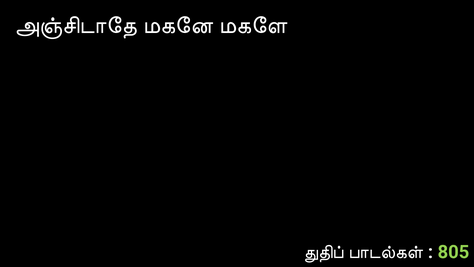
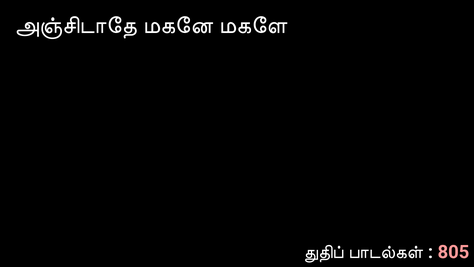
805 colour: light green -> pink
